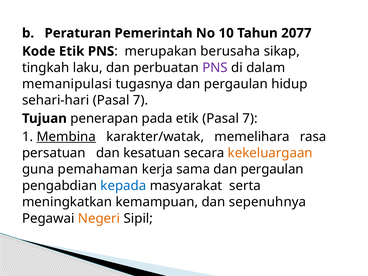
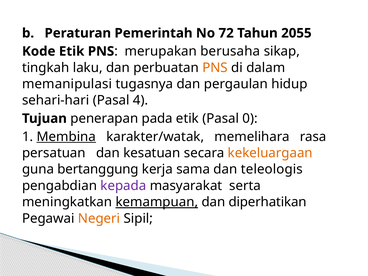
10: 10 -> 72
2077: 2077 -> 2055
PNS at (215, 68) colour: purple -> orange
sehari-hari Pasal 7: 7 -> 4
etik Pasal 7: 7 -> 0
pemahaman: pemahaman -> bertanggung
sama dan pergaulan: pergaulan -> teleologis
kepada colour: blue -> purple
kemampuan underline: none -> present
sepenuhnya: sepenuhnya -> diperhatikan
